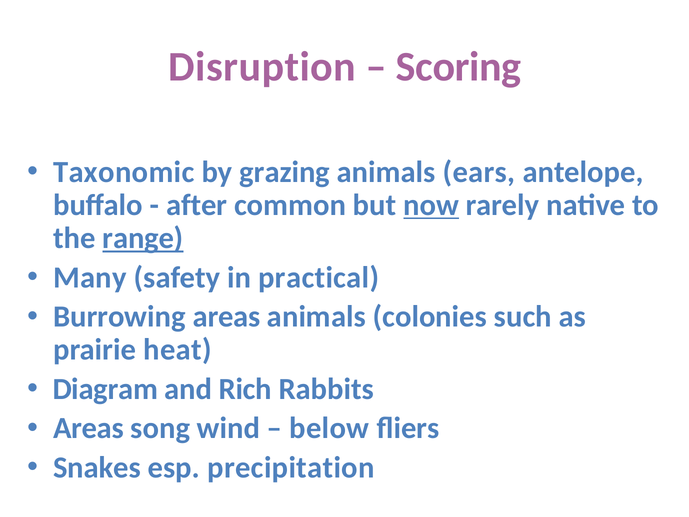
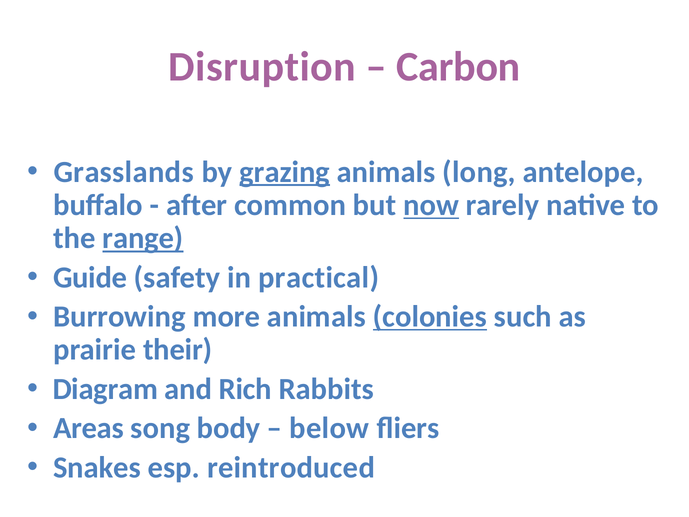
Scoring: Scoring -> Carbon
Taxonomic: Taxonomic -> Grasslands
grazing underline: none -> present
ears: ears -> long
Many: Many -> Guide
Burrowing areas: areas -> more
colonies underline: none -> present
heat: heat -> their
wind: wind -> body
precipitation: precipitation -> reintroduced
